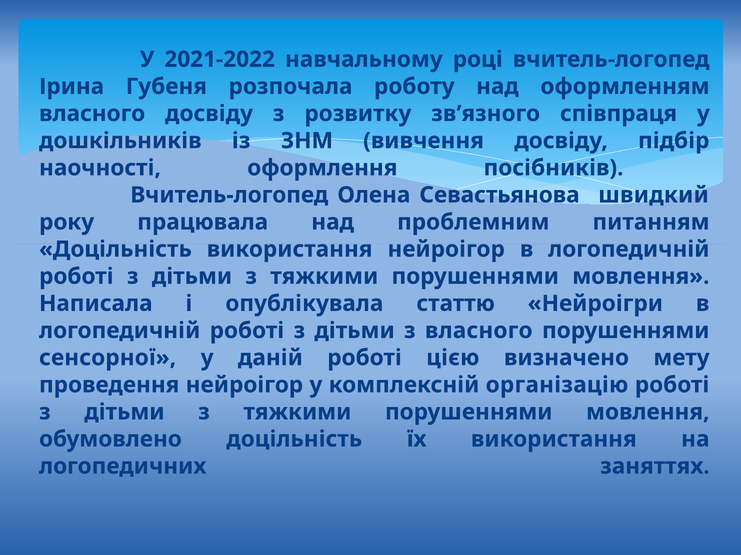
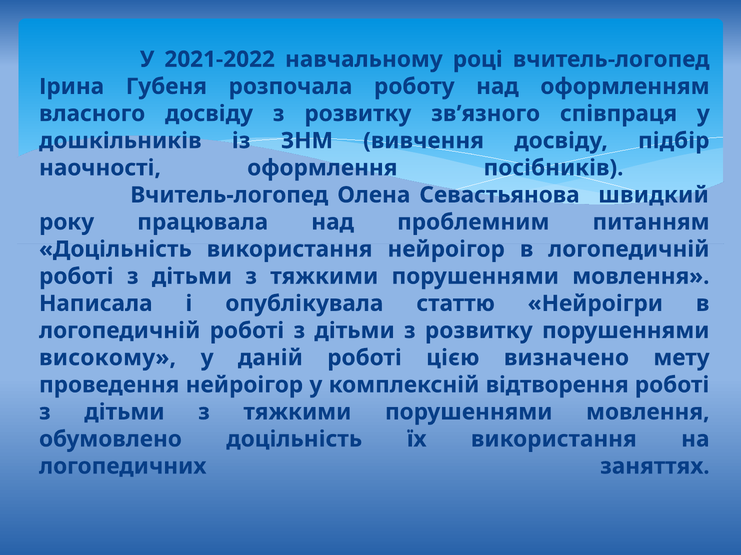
дітьми з власного: власного -> розвитку
сенсорної: сенсорної -> високому
організацію: організацію -> відтворення
